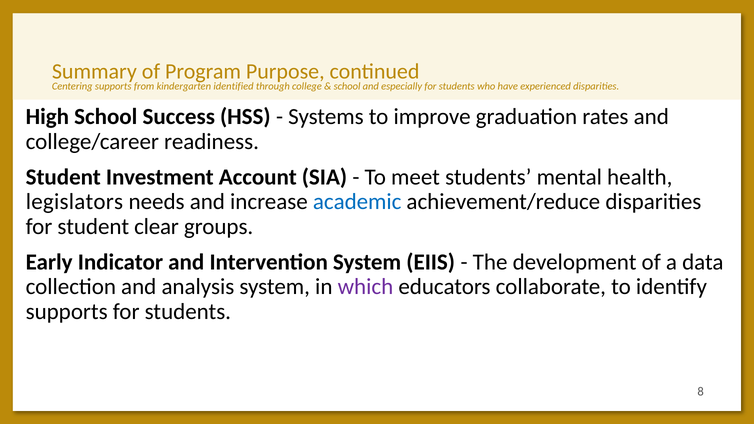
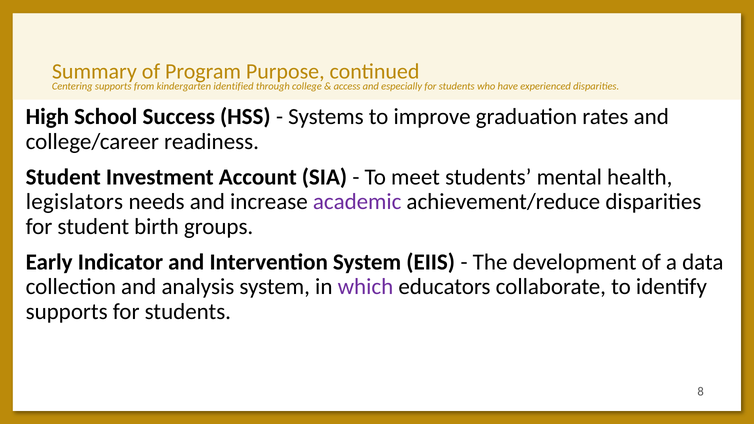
school at (347, 86): school -> access
academic colour: blue -> purple
clear: clear -> birth
